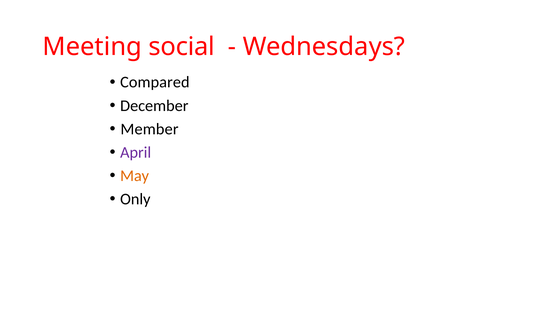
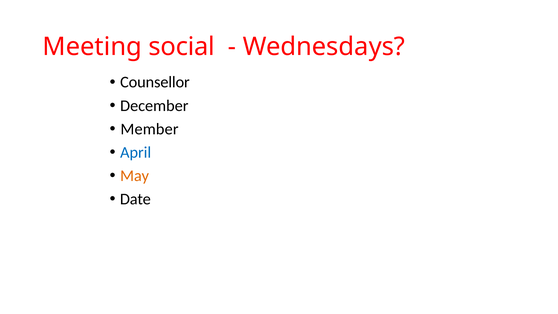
Compared: Compared -> Counsellor
April colour: purple -> blue
Only: Only -> Date
